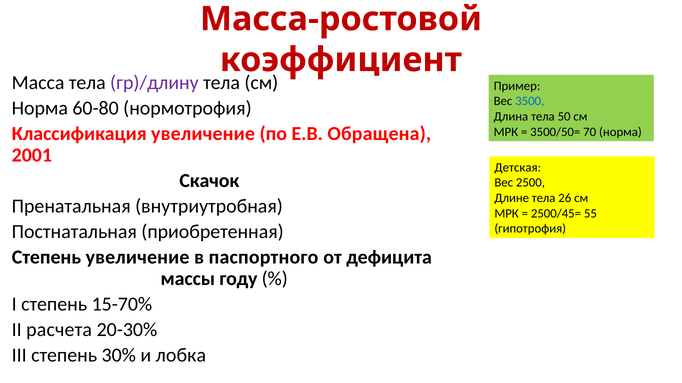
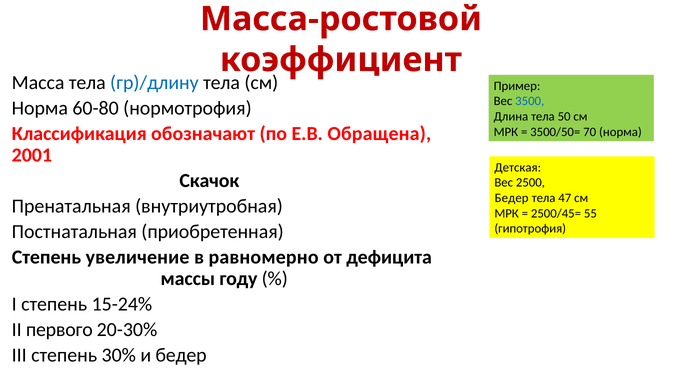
гр)/длину colour: purple -> blue
Классификация увеличение: увеличение -> обозначают
Длине at (512, 198): Длине -> Бедер
26: 26 -> 47
паспортного: паспортного -> равномерно
15-70%: 15-70% -> 15-24%
расчета: расчета -> первого
и лобка: лобка -> бедер
